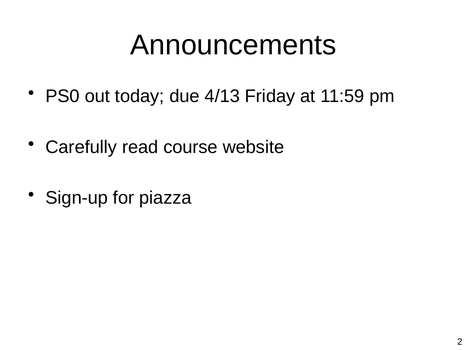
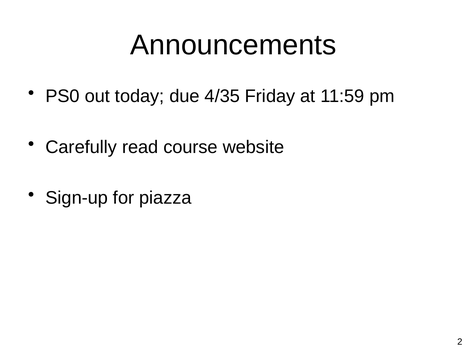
4/13: 4/13 -> 4/35
